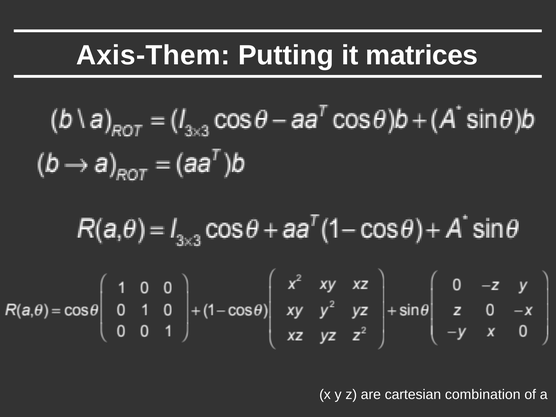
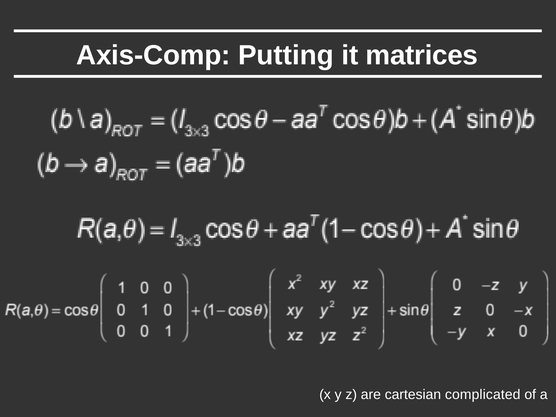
Axis-Them: Axis-Them -> Axis-Comp
combination: combination -> complicated
